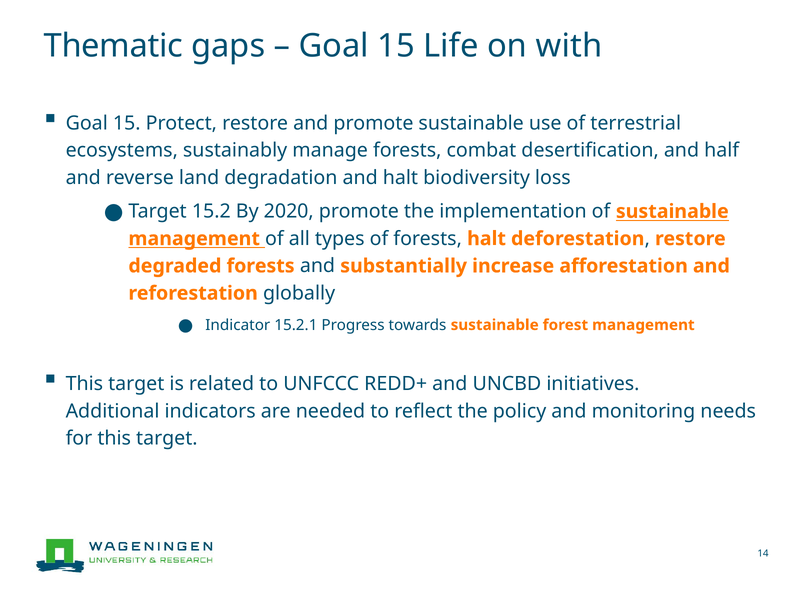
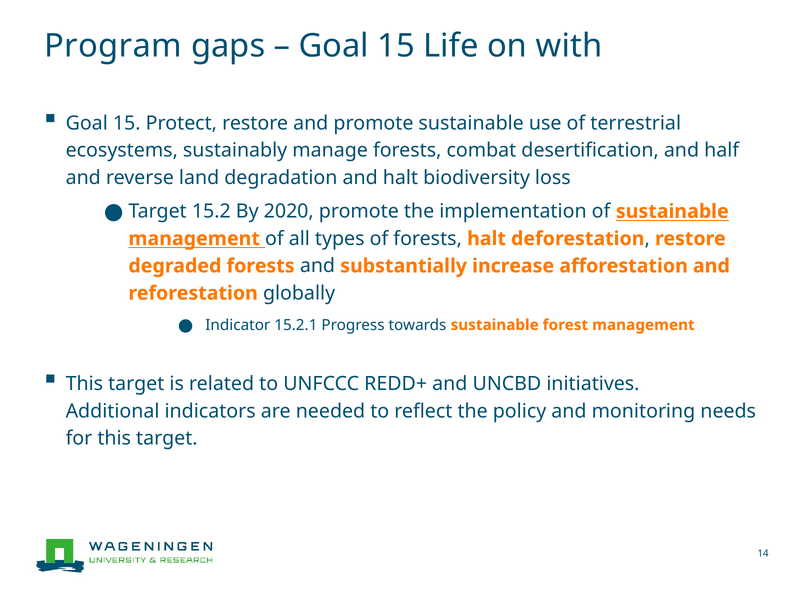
Thematic: Thematic -> Program
